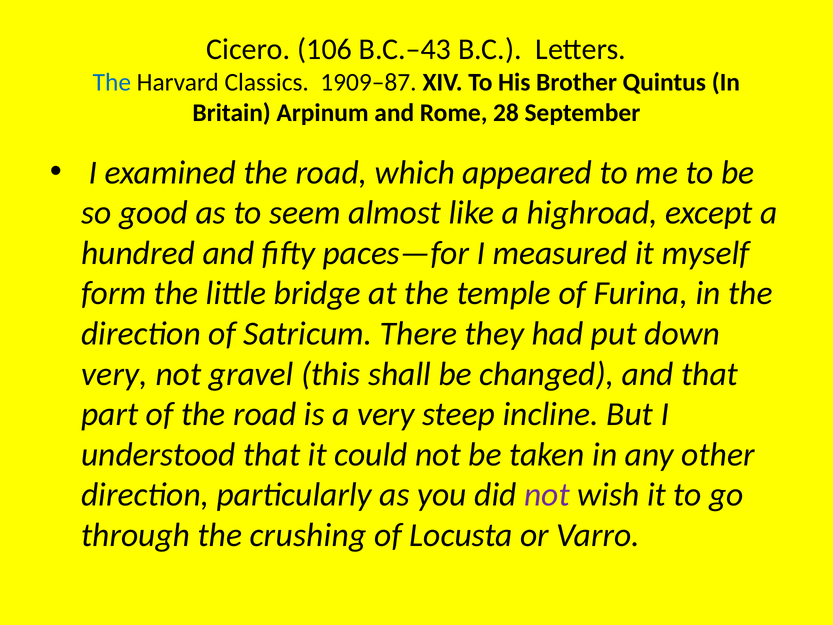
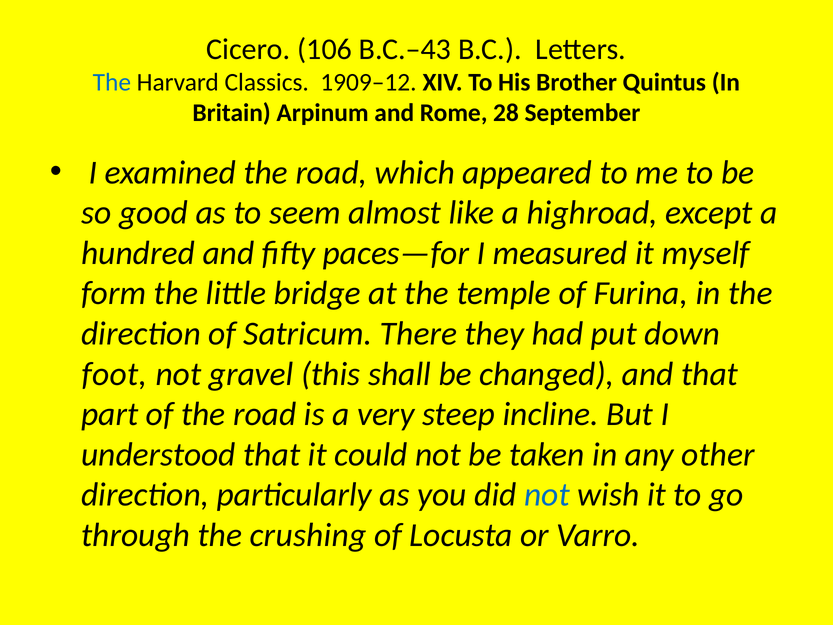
1909–87: 1909–87 -> 1909–12
very at (115, 374): very -> foot
not at (547, 495) colour: purple -> blue
